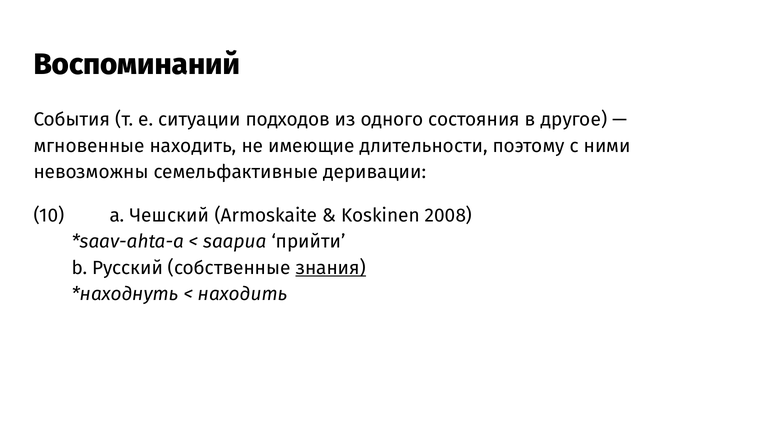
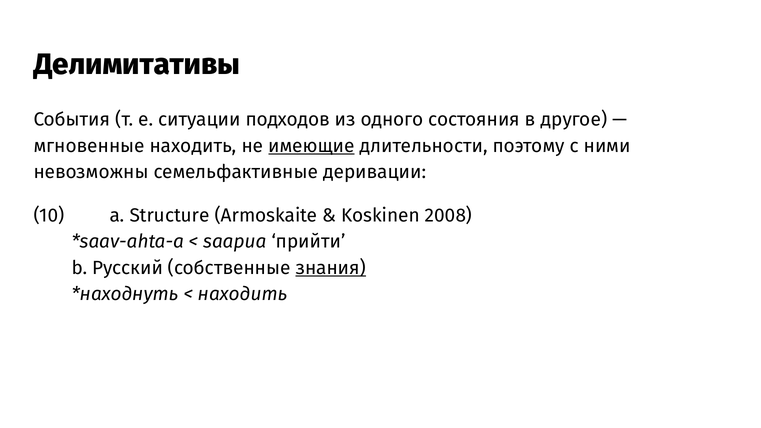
Воспоминаний: Воспоминаний -> Делимитативы
имеющие underline: none -> present
Чешский: Чешский -> Structure
